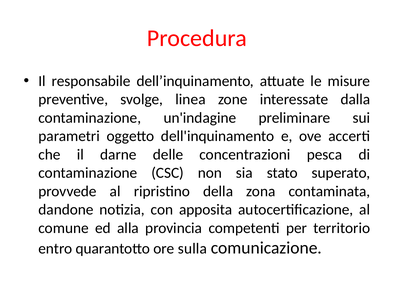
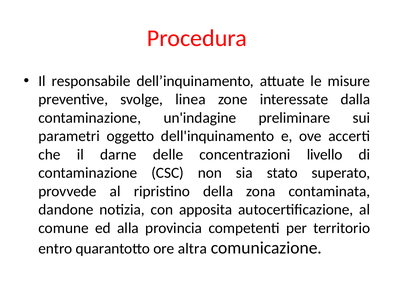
pesca: pesca -> livello
sulla: sulla -> altra
